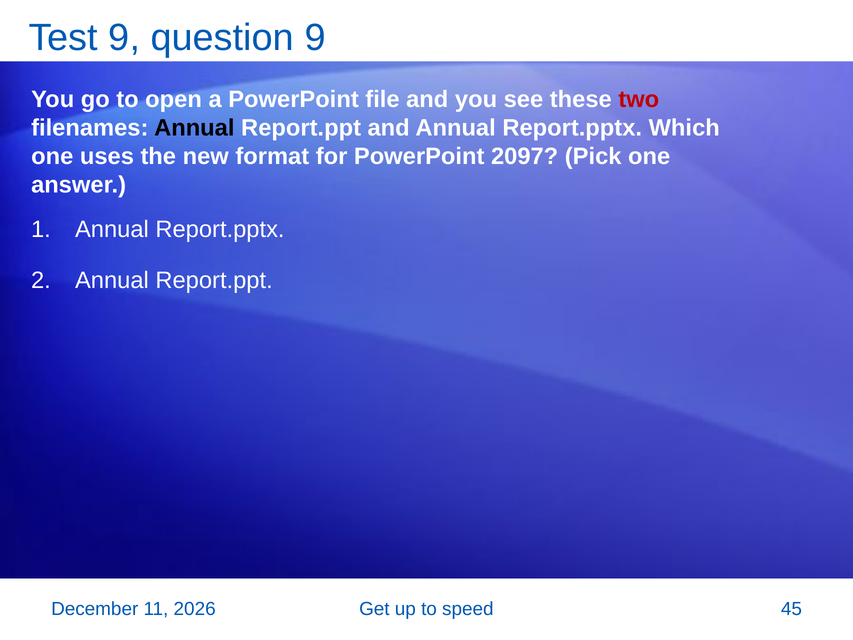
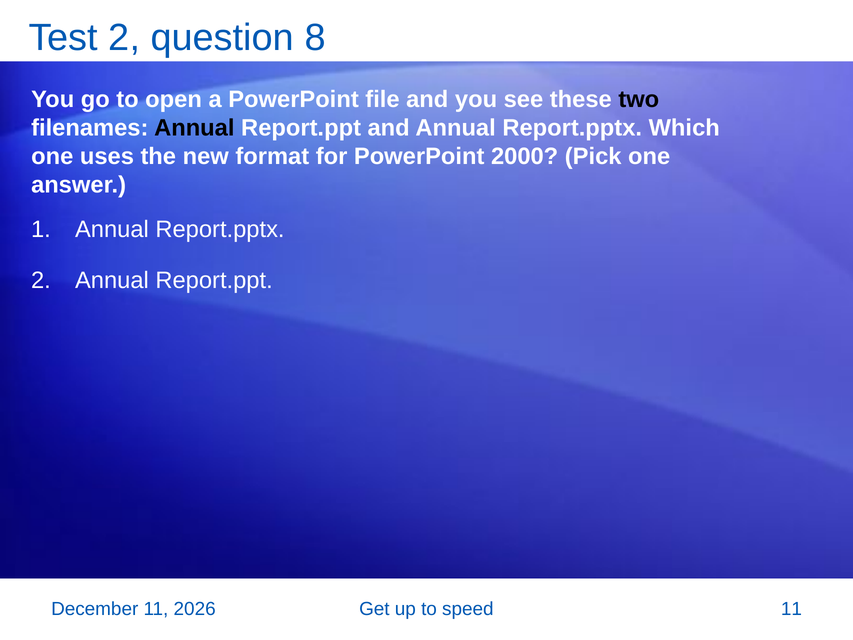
Test 9: 9 -> 2
question 9: 9 -> 8
two colour: red -> black
2097: 2097 -> 2000
speed 45: 45 -> 11
